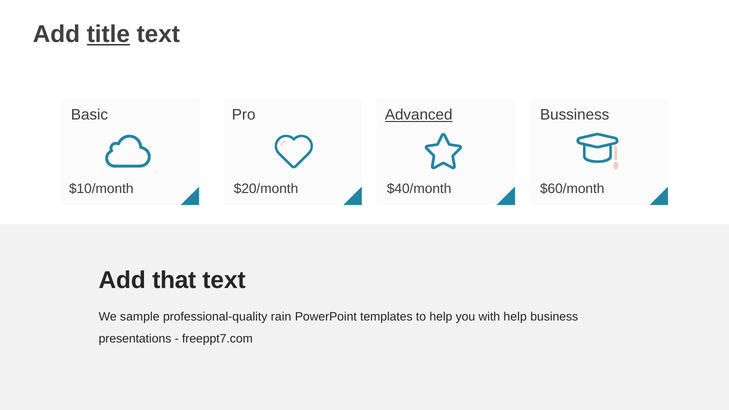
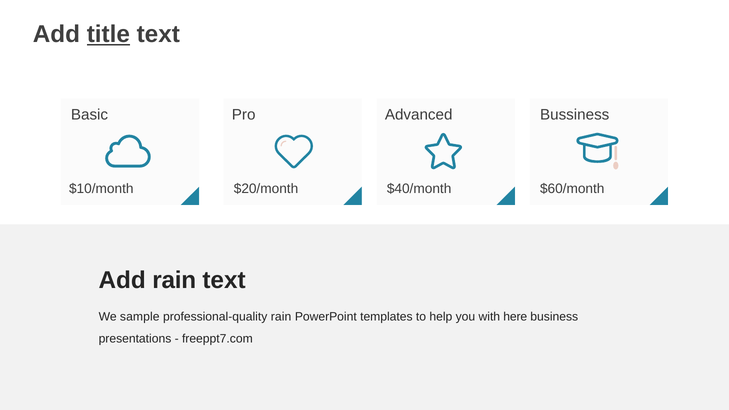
Advanced underline: present -> none
Add that: that -> rain
with help: help -> here
